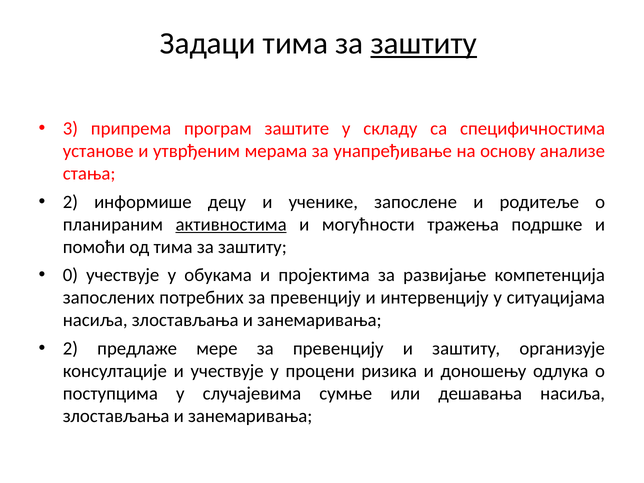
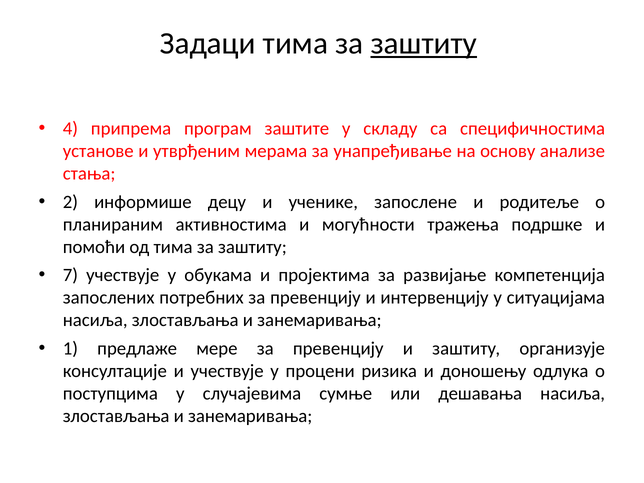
3: 3 -> 4
активностима underline: present -> none
0: 0 -> 7
2 at (70, 349): 2 -> 1
